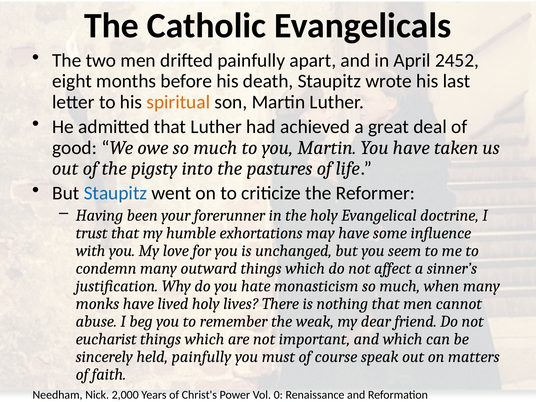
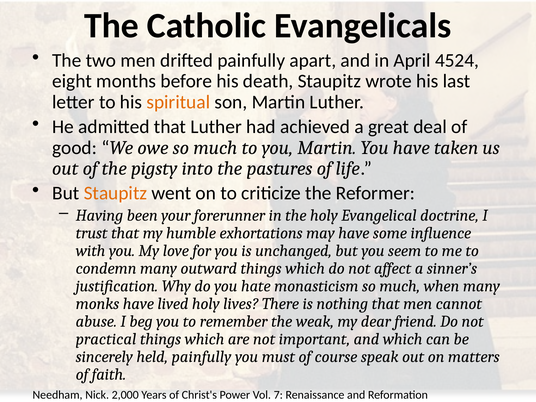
2452: 2452 -> 4524
Staupitz at (115, 193) colour: blue -> orange
eucharist: eucharist -> practical
0: 0 -> 7
